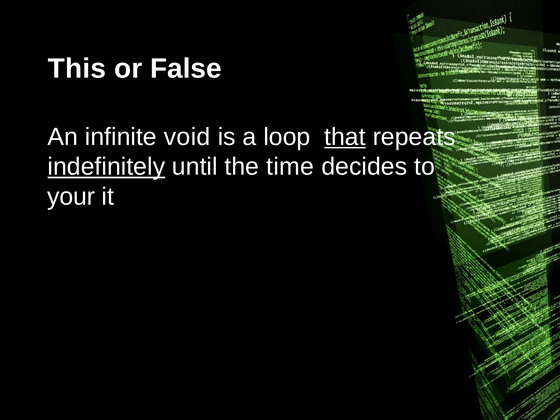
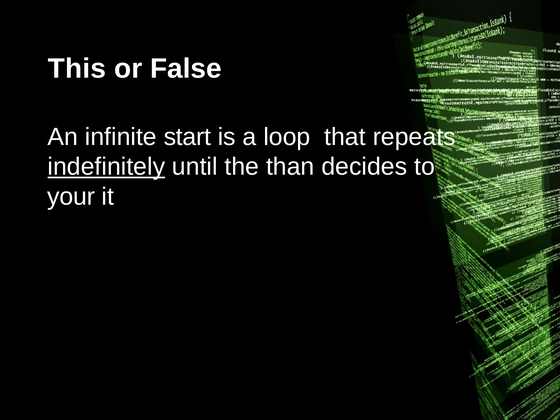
void: void -> start
that underline: present -> none
time: time -> than
